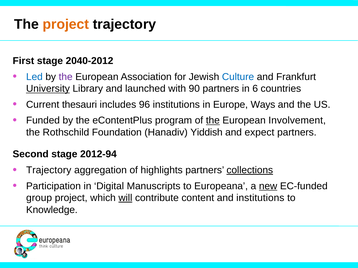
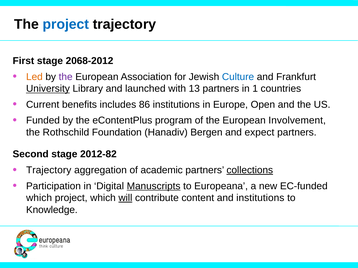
project at (66, 24) colour: orange -> blue
2040-2012: 2040-2012 -> 2068-2012
Led colour: blue -> orange
90: 90 -> 13
6: 6 -> 1
thesauri: thesauri -> benefits
96: 96 -> 86
Ways: Ways -> Open
the at (213, 121) underline: present -> none
Yiddish: Yiddish -> Bergen
2012-94: 2012-94 -> 2012-82
highlights: highlights -> academic
Manuscripts underline: none -> present
new underline: present -> none
group at (39, 198): group -> which
